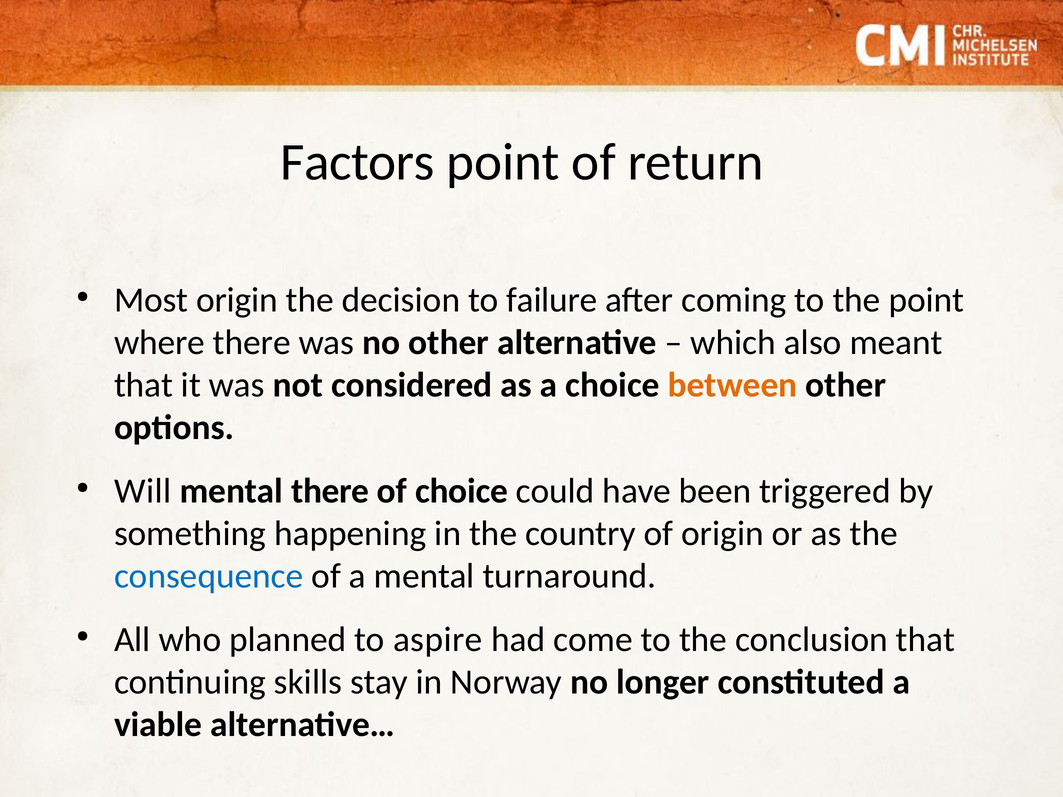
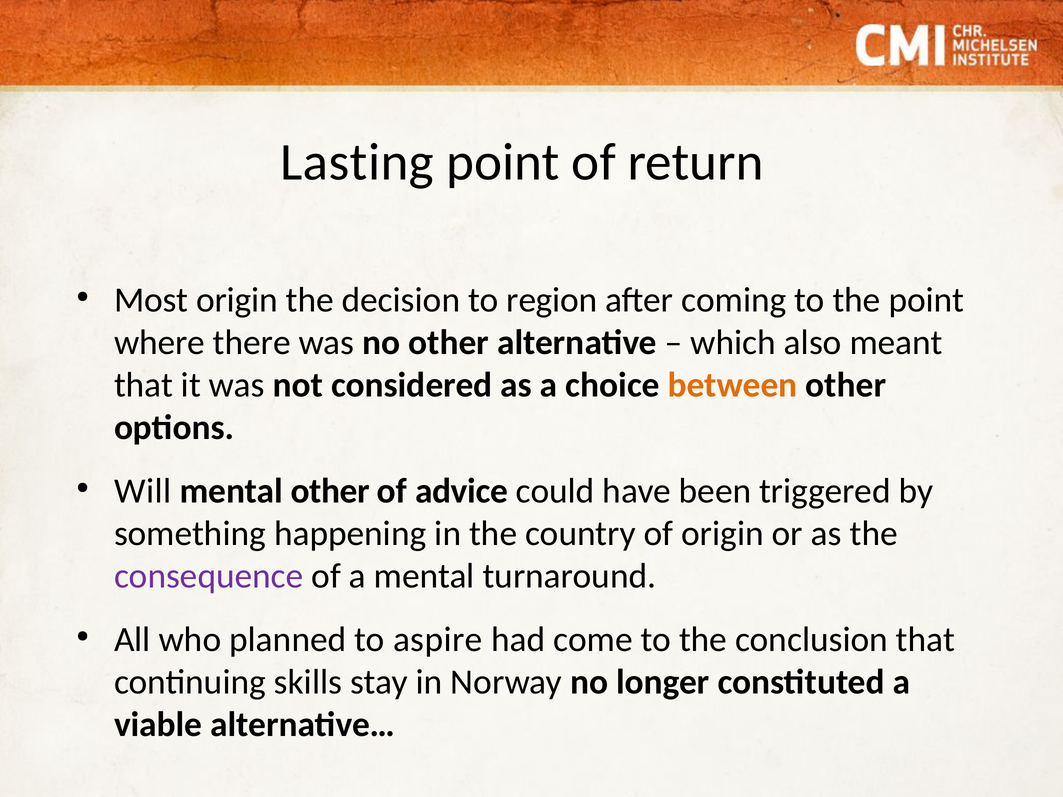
Factors: Factors -> Lasting
failure: failure -> region
mental there: there -> other
of choice: choice -> advice
consequence colour: blue -> purple
